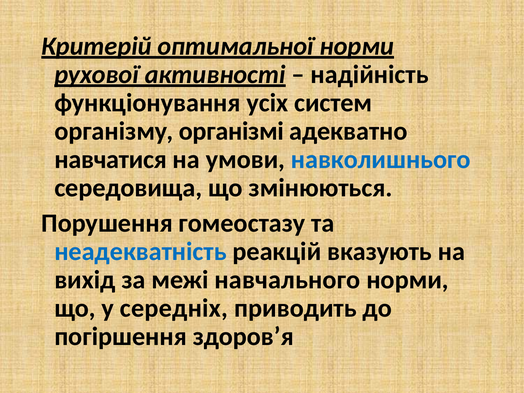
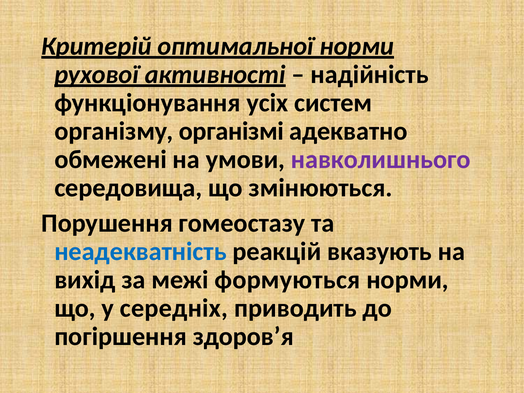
навчатися: навчатися -> обмежені
навколишнього colour: blue -> purple
навчального: навчального -> формуються
